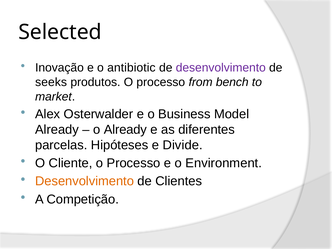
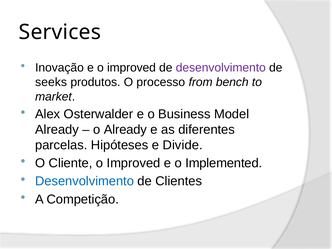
Selected: Selected -> Services
e o antibiotic: antibiotic -> improved
Cliente o Processo: Processo -> Improved
Environment: Environment -> Implemented
Desenvolvimento at (85, 181) colour: orange -> blue
